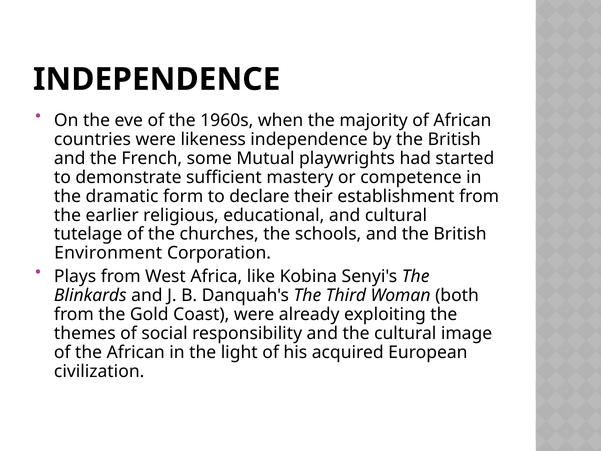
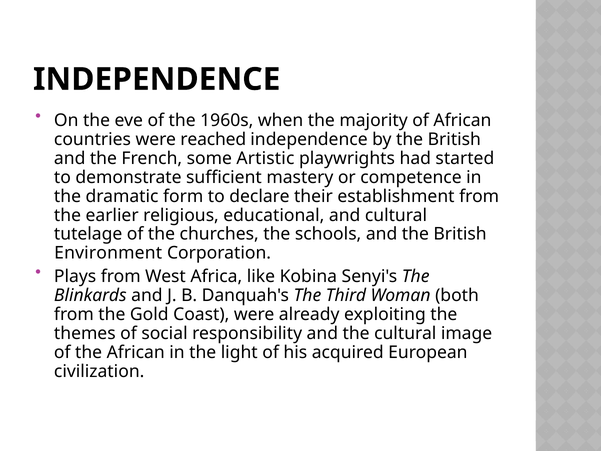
likeness: likeness -> reached
Mutual: Mutual -> Artistic
